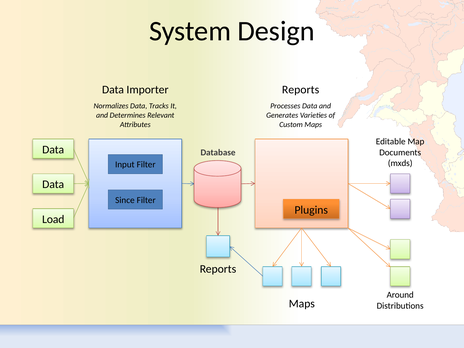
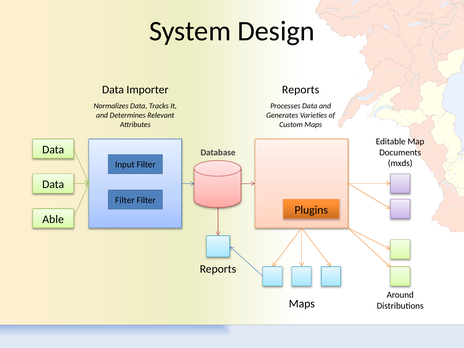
Since at (125, 200): Since -> Filter
Load: Load -> Able
